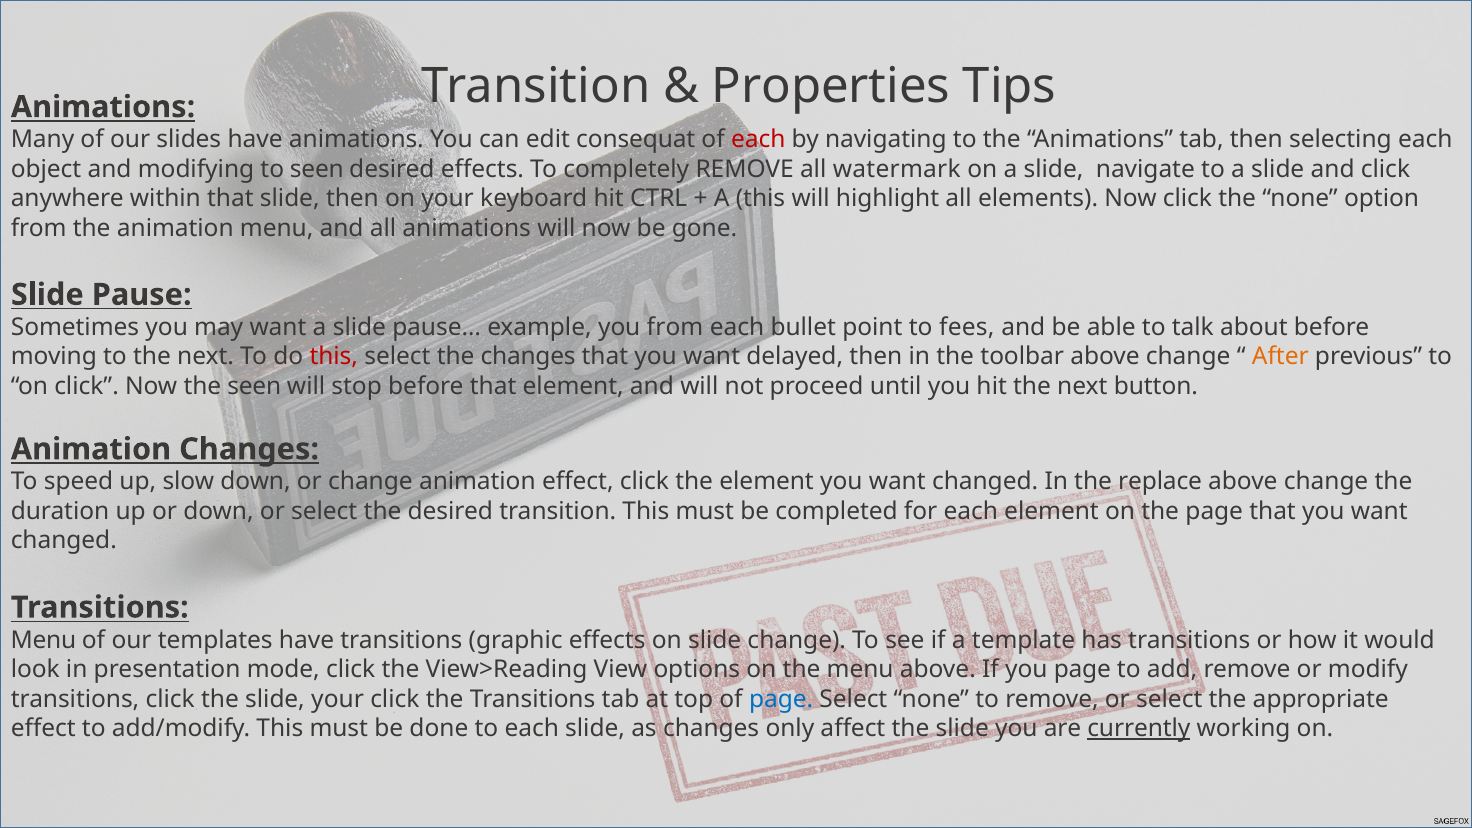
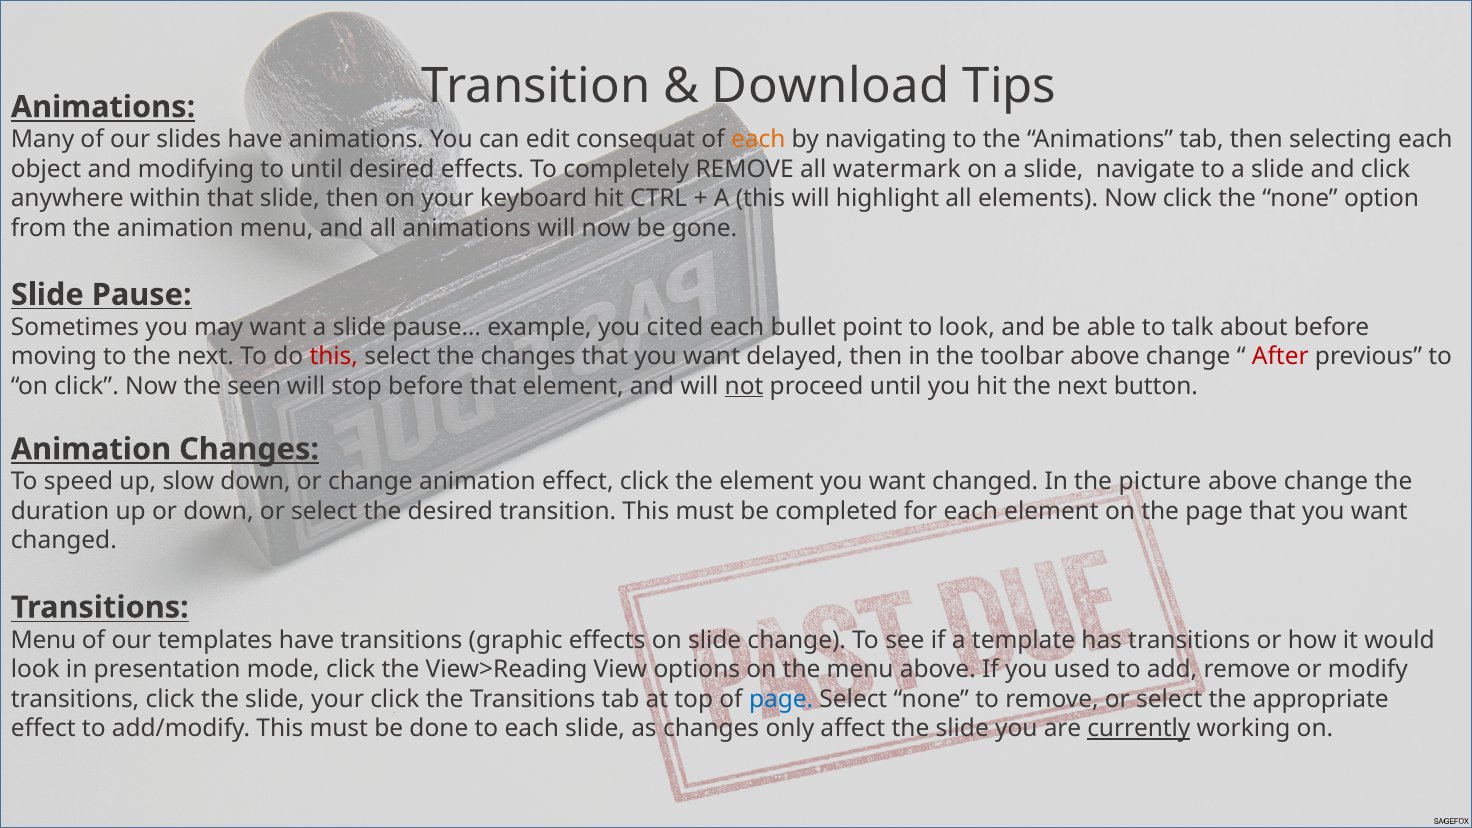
Properties: Properties -> Download
each at (758, 140) colour: red -> orange
to seen: seen -> until
you from: from -> cited
to fees: fees -> look
After colour: orange -> red
not underline: none -> present
replace: replace -> picture
you page: page -> used
